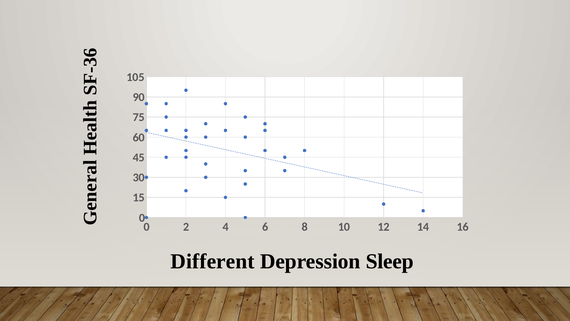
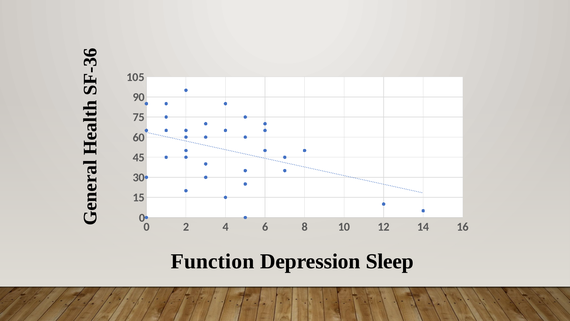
Different: Different -> Function
